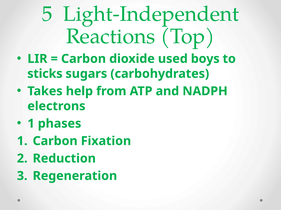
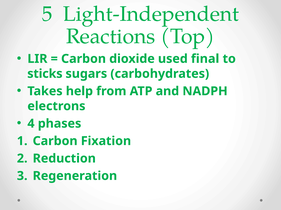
boys: boys -> final
1 at (31, 124): 1 -> 4
